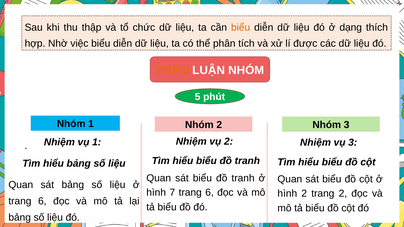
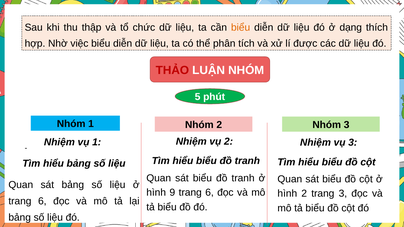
THẢO colour: orange -> red
7: 7 -> 9
trang 2: 2 -> 3
